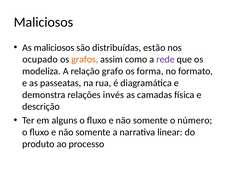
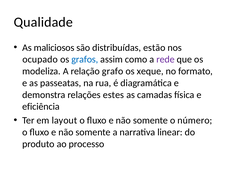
Maliciosos at (43, 22): Maliciosos -> Qualidade
grafos colour: orange -> blue
forma: forma -> xeque
invés: invés -> estes
descrição: descrição -> eficiência
alguns: alguns -> layout
